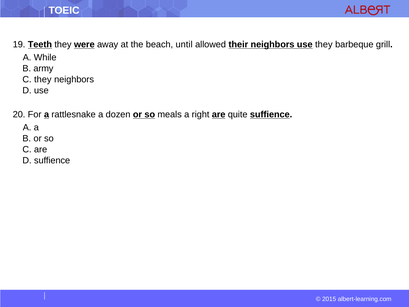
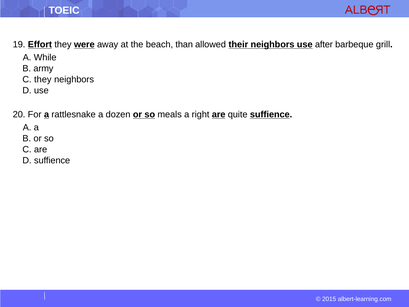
Teeth: Teeth -> Effort
until: until -> than
use they: they -> after
